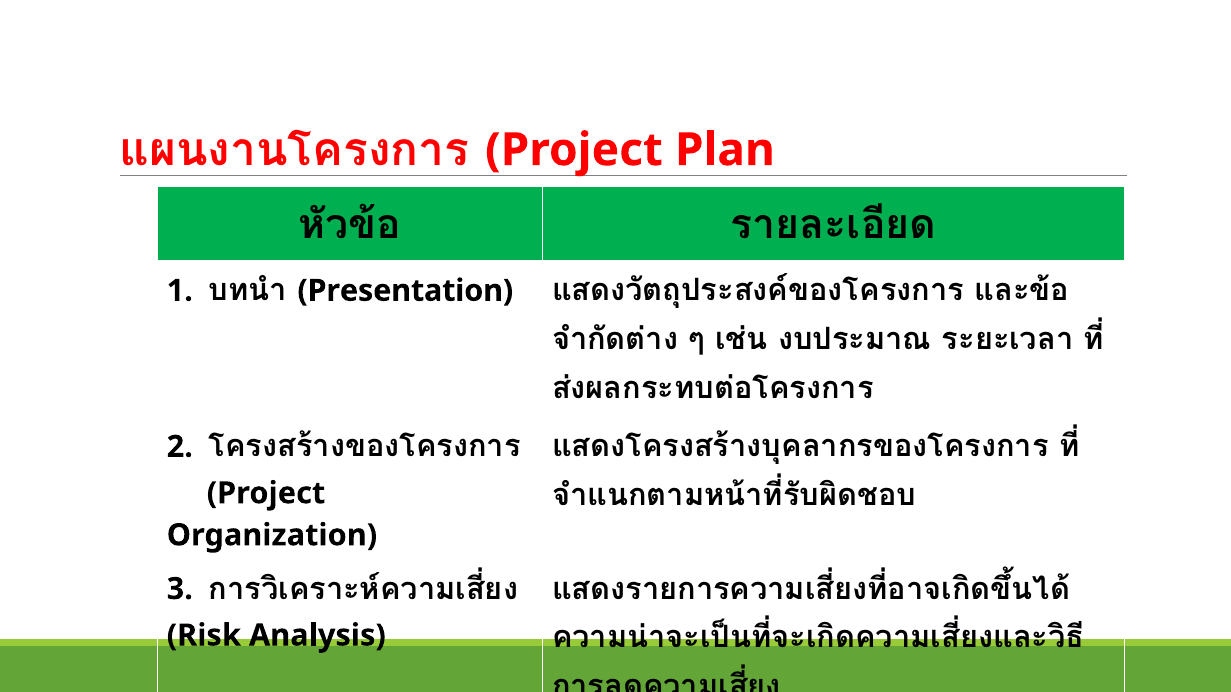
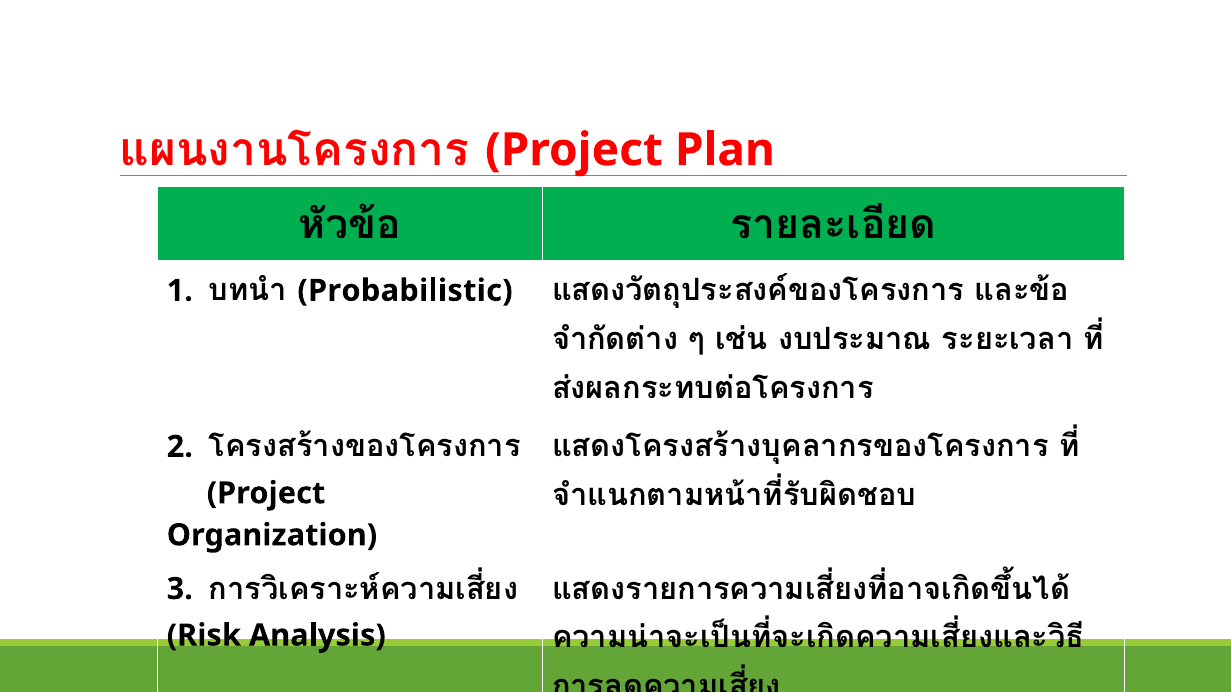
Presentation: Presentation -> Probabilistic
